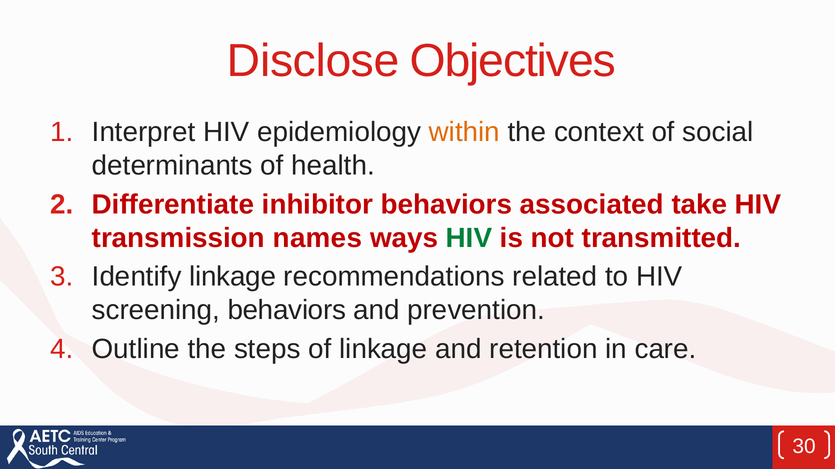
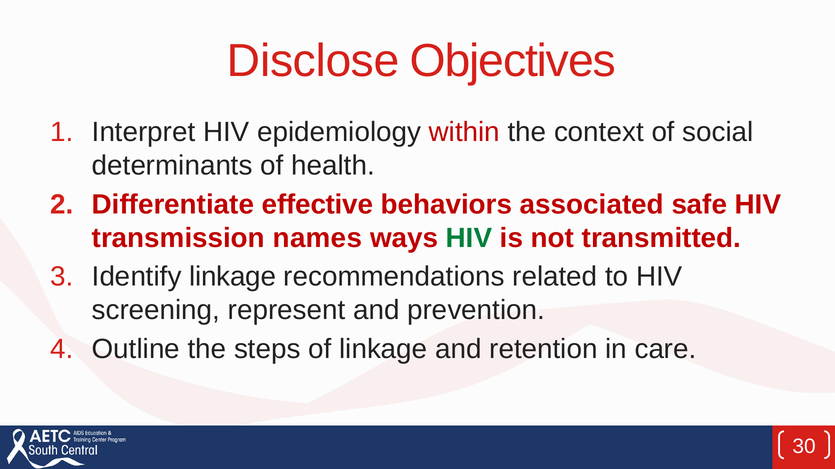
within colour: orange -> red
inhibitor: inhibitor -> effective
take: take -> safe
screening behaviors: behaviors -> represent
